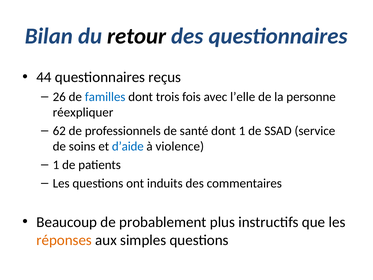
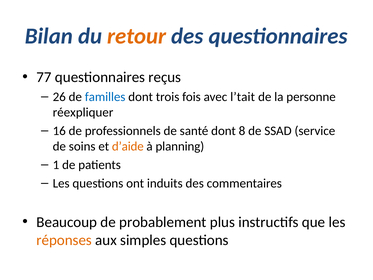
retour colour: black -> orange
44: 44 -> 77
l’elle: l’elle -> l’tait
62: 62 -> 16
dont 1: 1 -> 8
d’aide colour: blue -> orange
violence: violence -> planning
